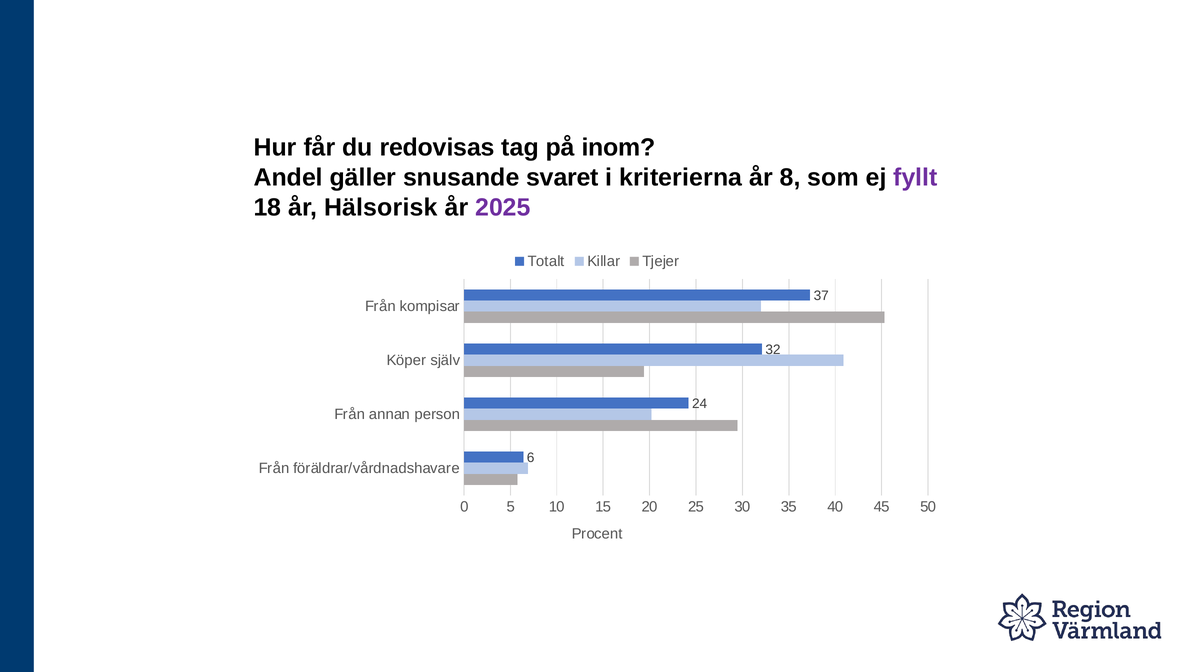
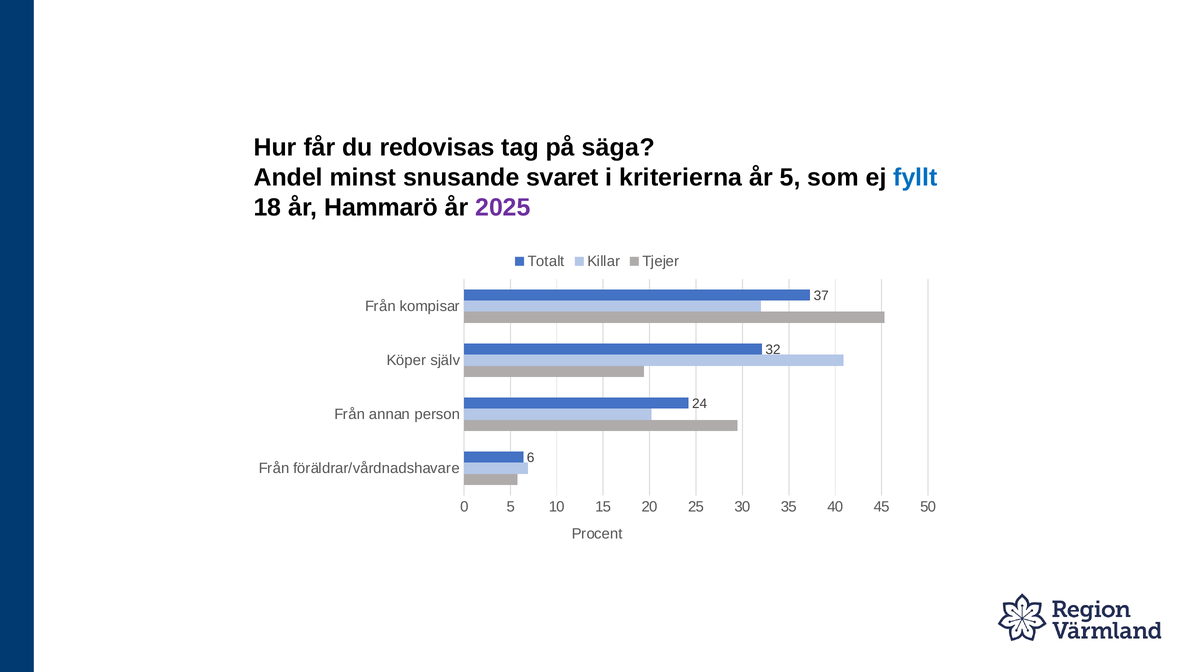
inom: inom -> säga
gäller: gäller -> minst
år 8: 8 -> 5
fyllt colour: purple -> blue
Hälsorisk: Hälsorisk -> Hammarö
